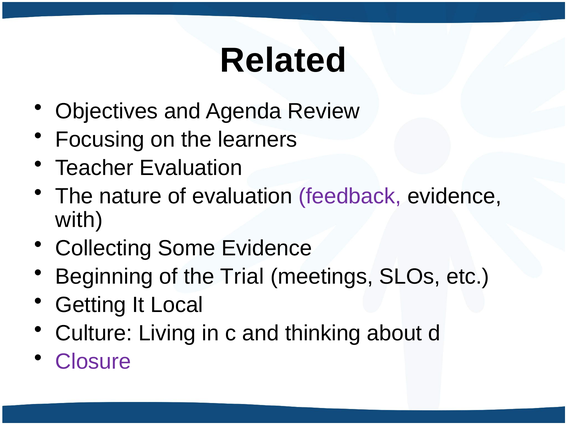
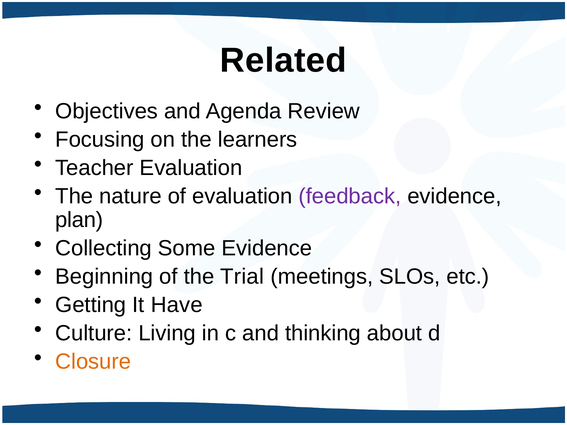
with: with -> plan
Local: Local -> Have
Closure colour: purple -> orange
